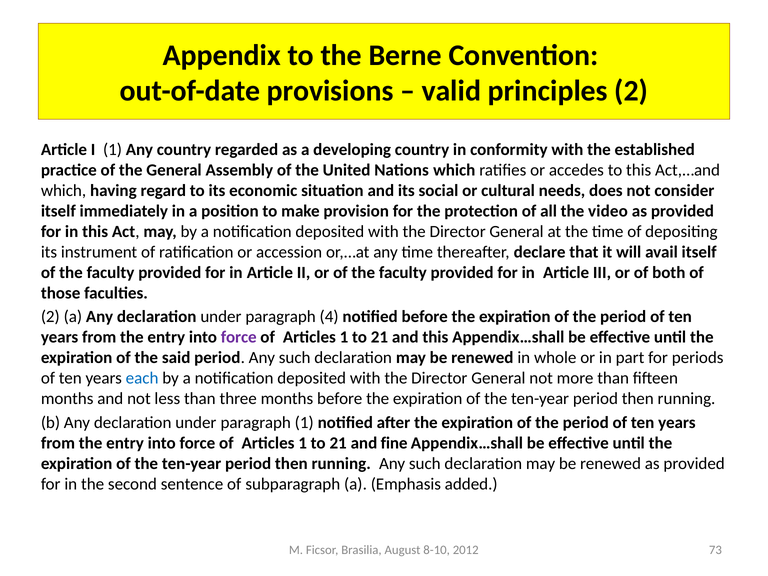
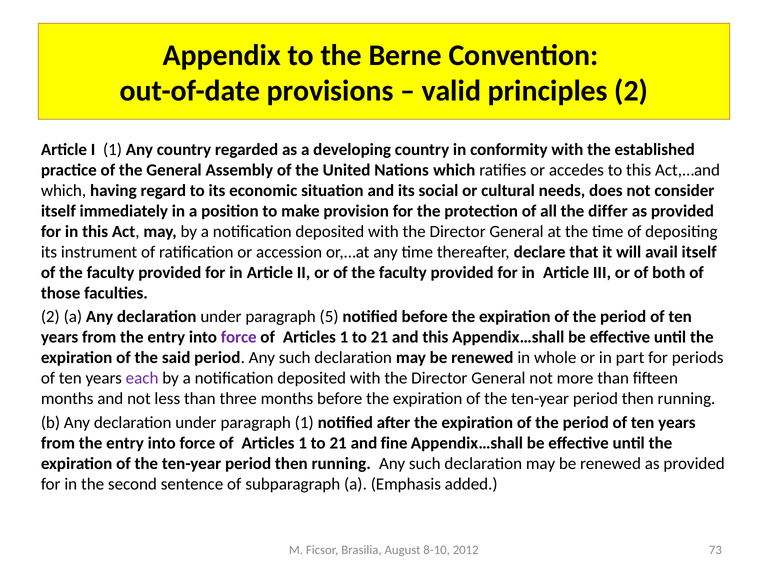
video: video -> differ
4: 4 -> 5
each colour: blue -> purple
